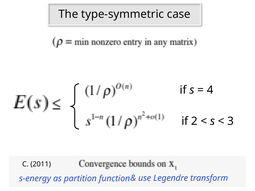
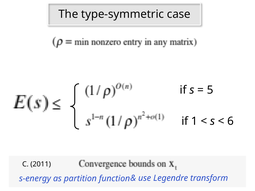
4: 4 -> 5
2: 2 -> 1
3: 3 -> 6
